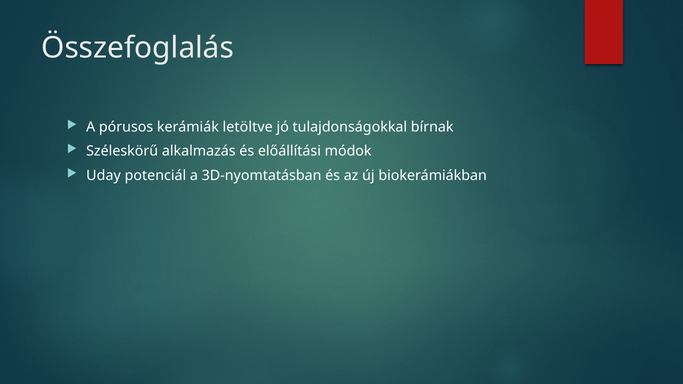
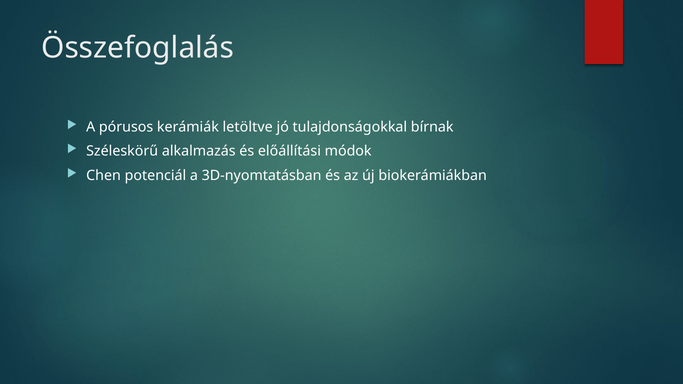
Uday: Uday -> Chen
